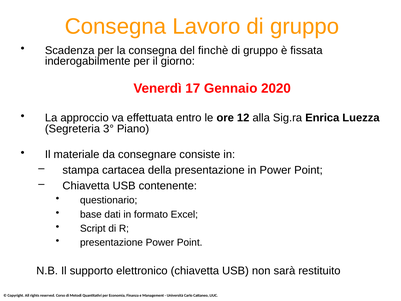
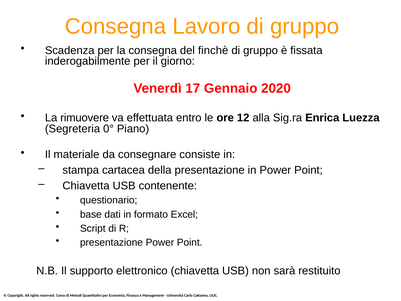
approccio: approccio -> rimuovere
3°: 3° -> 0°
